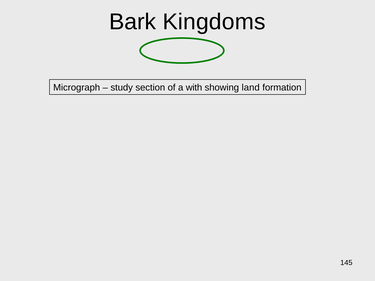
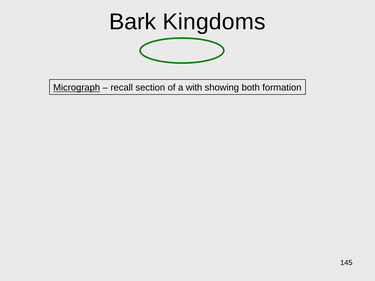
Micrograph underline: none -> present
study: study -> recall
land: land -> both
